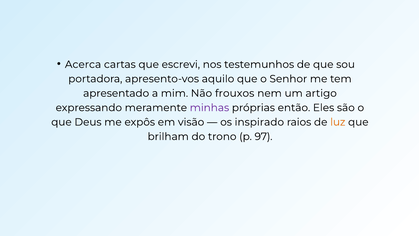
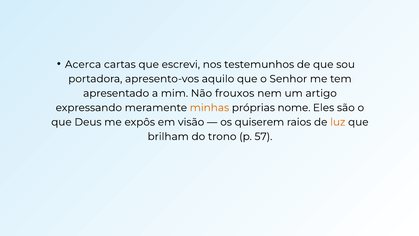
minhas colour: purple -> orange
então: então -> nome
inspirado: inspirado -> quiserem
97: 97 -> 57
